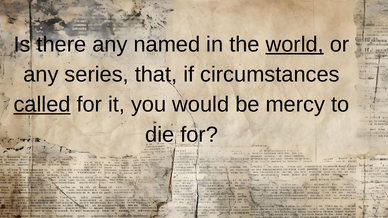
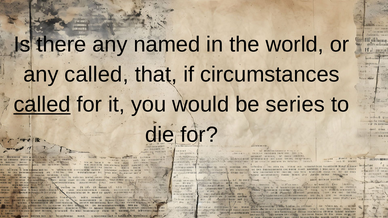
world underline: present -> none
any series: series -> called
mercy: mercy -> series
